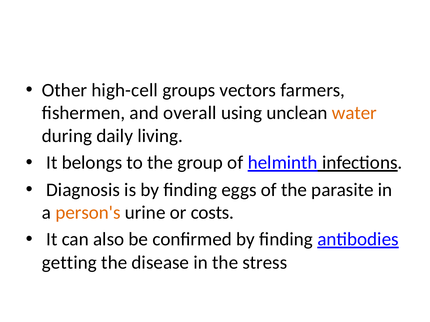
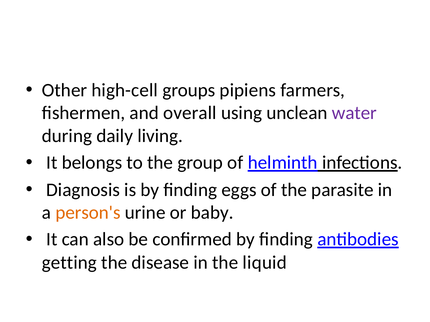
vectors: vectors -> pipiens
water colour: orange -> purple
costs: costs -> baby
stress: stress -> liquid
